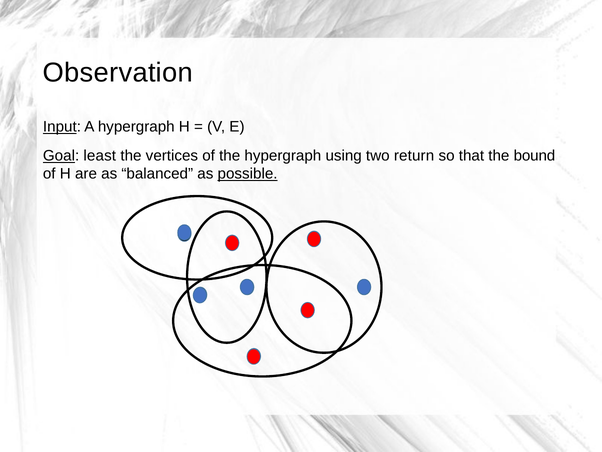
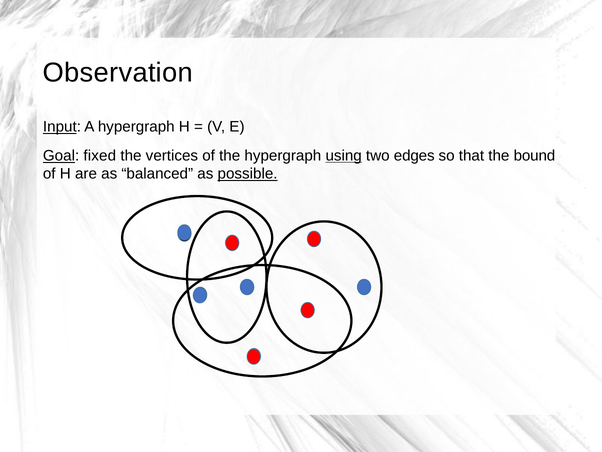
least: least -> fixed
using underline: none -> present
return: return -> edges
